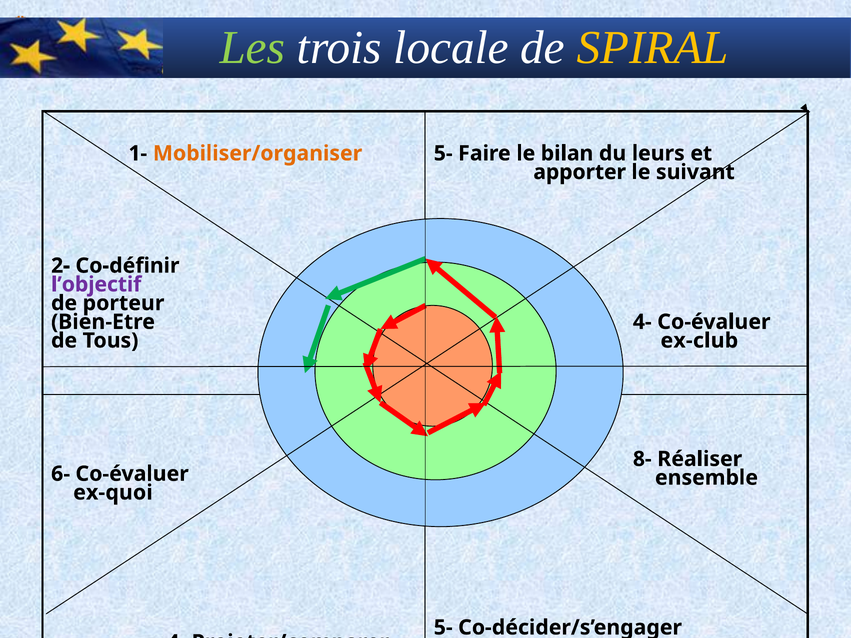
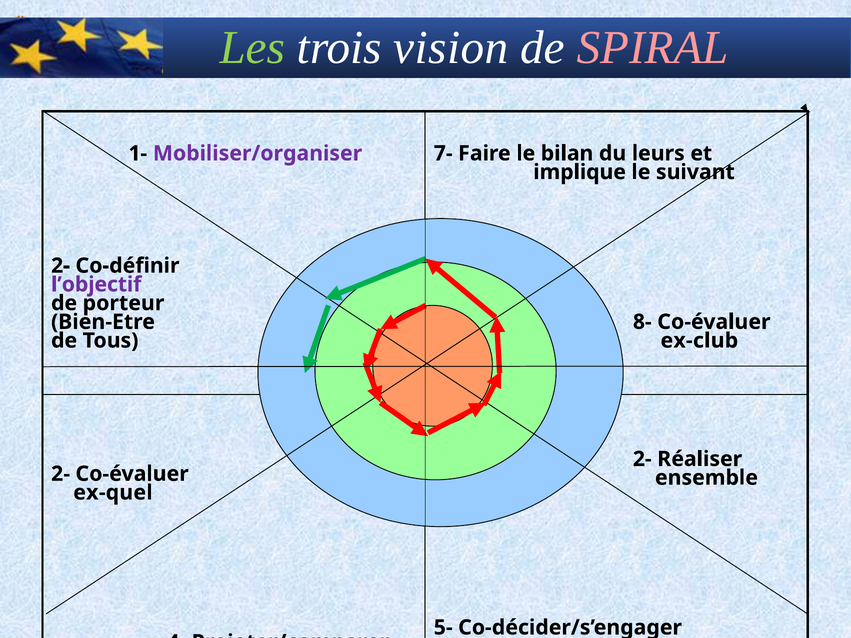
locale: locale -> vision
SPIRAL colour: yellow -> pink
Mobiliser/organiser colour: orange -> purple
5- at (443, 153): 5- -> 7-
apporter: apporter -> implique
4- at (642, 322): 4- -> 8-
8- at (642, 459): 8- -> 2-
6- at (61, 474): 6- -> 2-
ex-quoi: ex-quoi -> ex-quel
